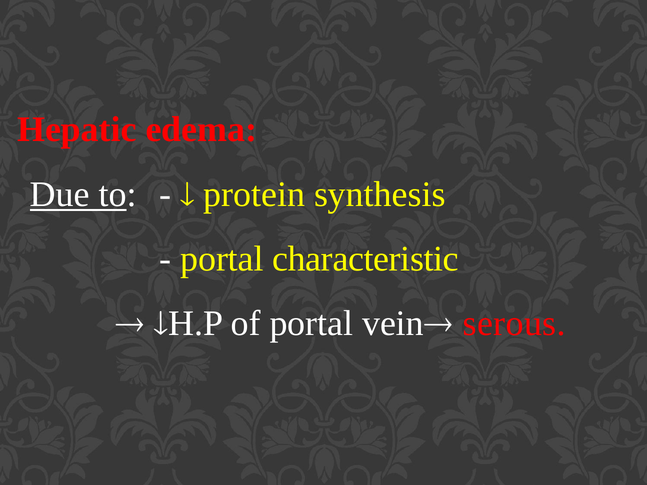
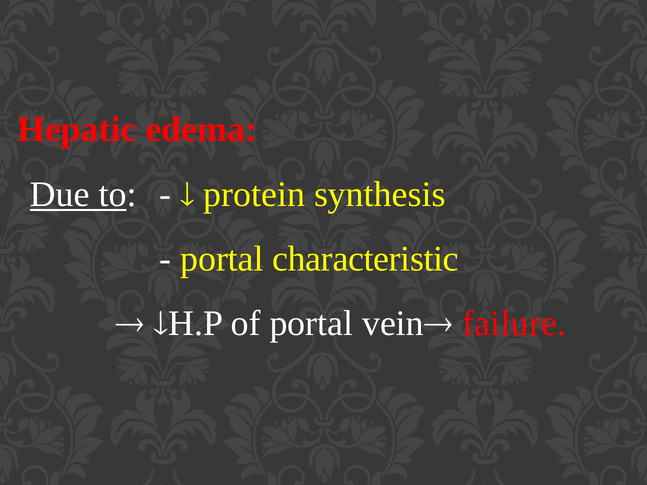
serous: serous -> failure
